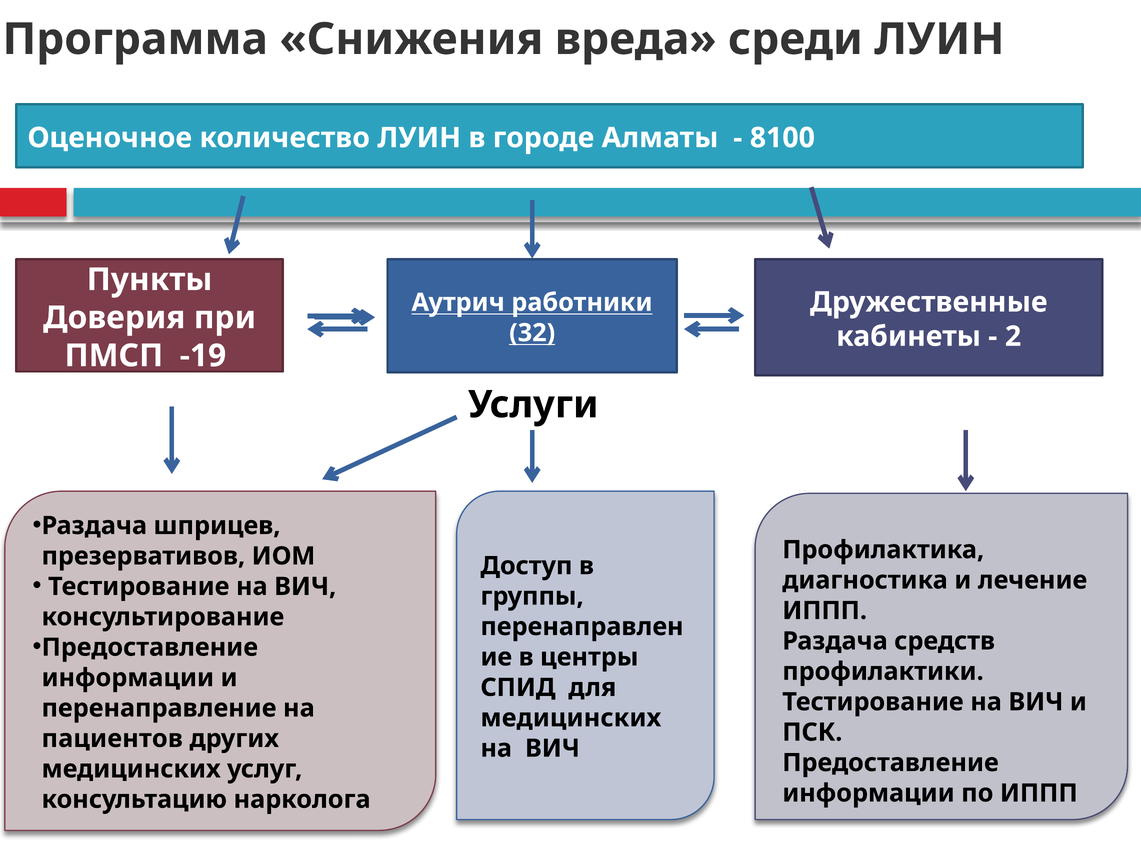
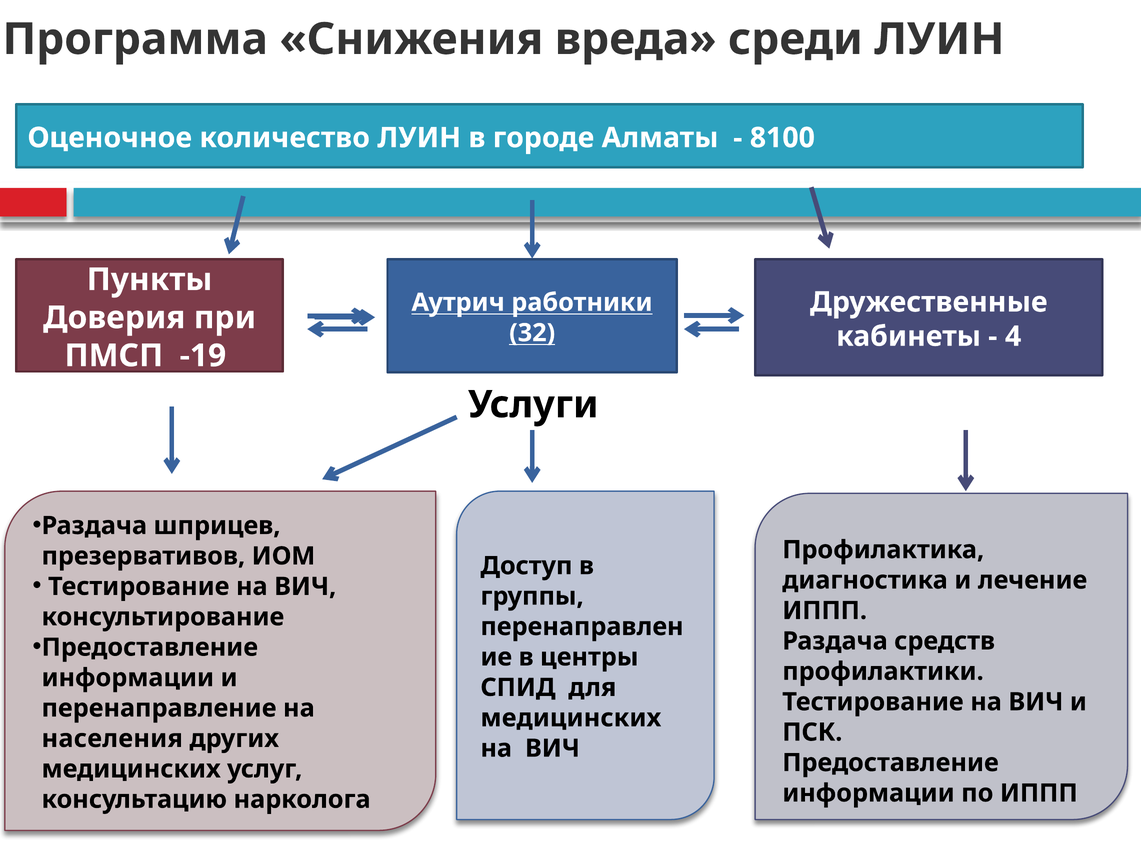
2: 2 -> 4
пациентов: пациентов -> населения
